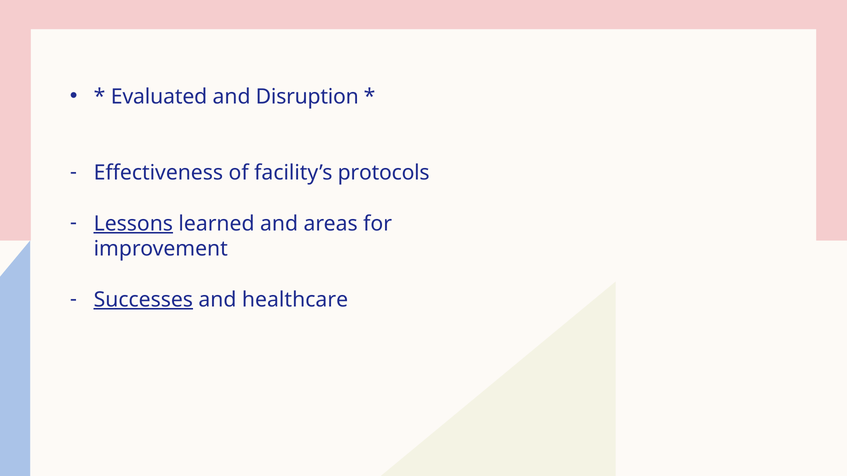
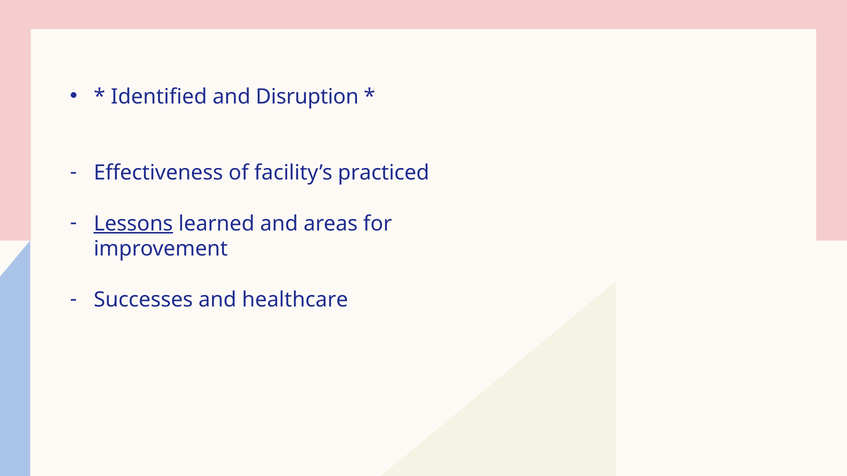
Evaluated: Evaluated -> Identified
protocols: protocols -> practiced
Successes underline: present -> none
